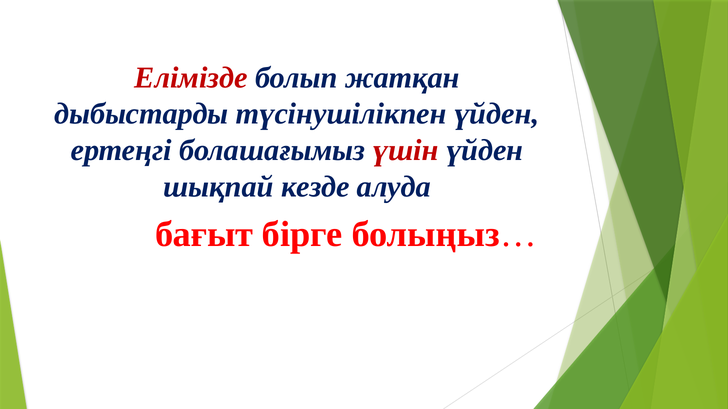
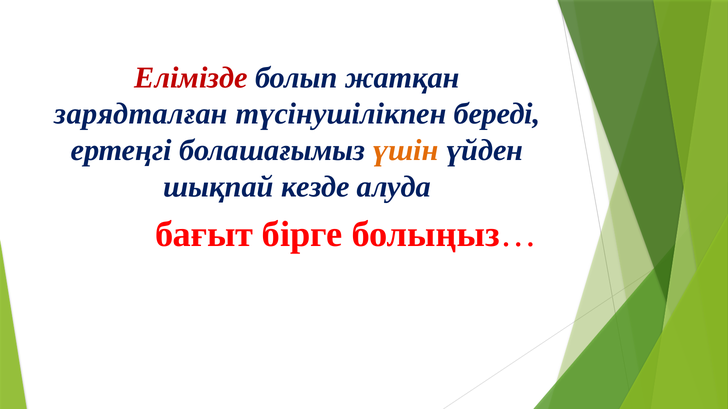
дыбыстарды: дыбыстарды -> зарядталған
түсінушілікпен үйден: үйден -> береді
үшін colour: red -> orange
